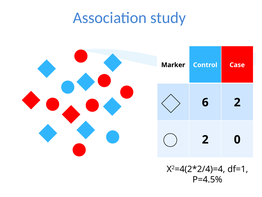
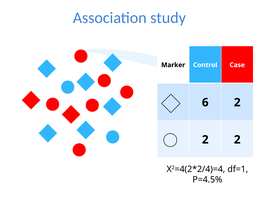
0 at (237, 139): 0 -> 2
